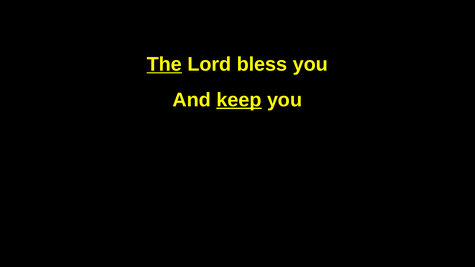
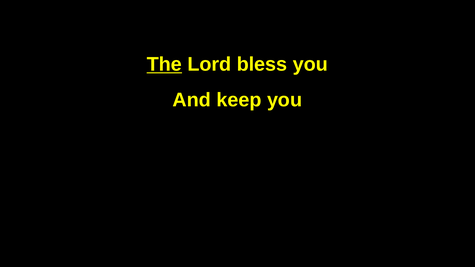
keep underline: present -> none
